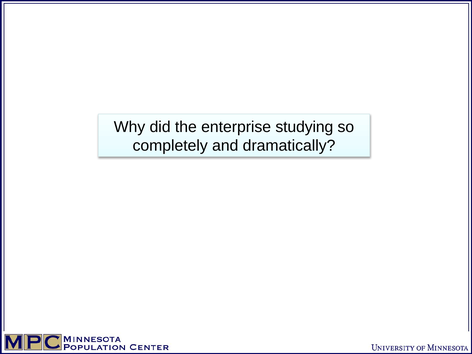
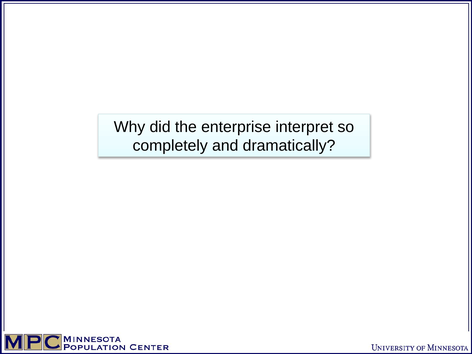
studying: studying -> interpret
